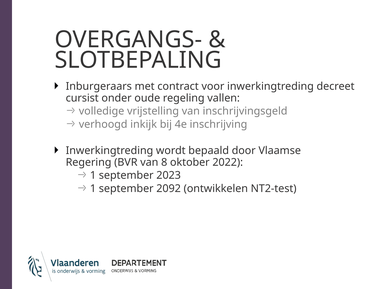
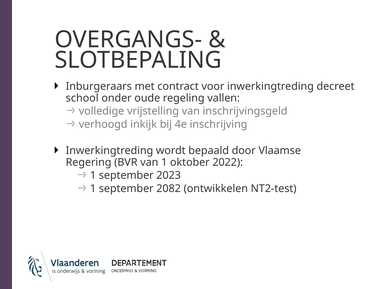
cursist: cursist -> school
van 8: 8 -> 1
2092: 2092 -> 2082
